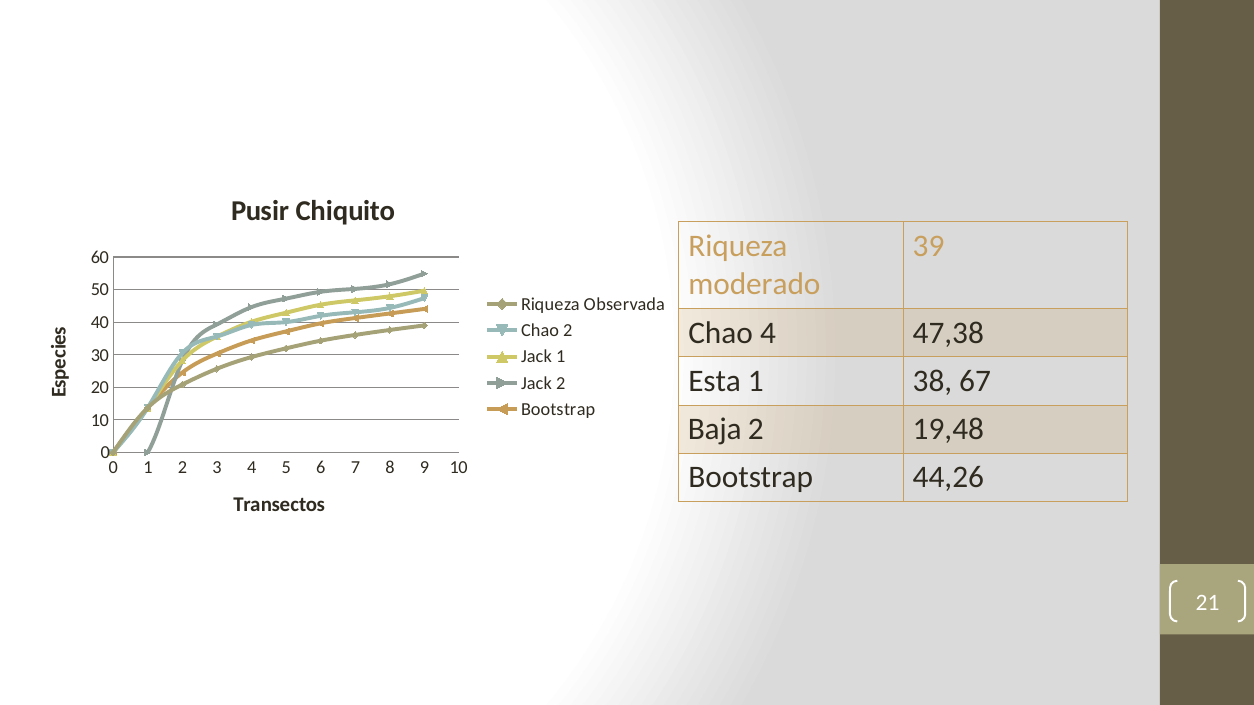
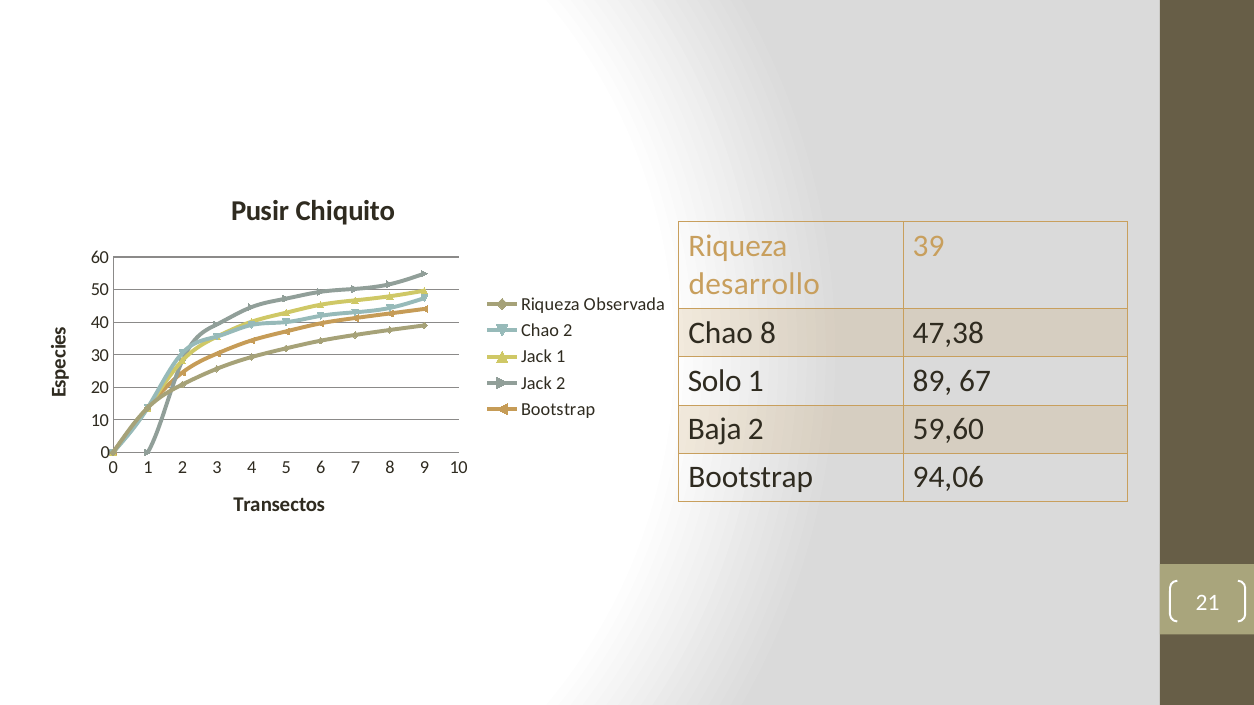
moderado: moderado -> desarrollo
Chao 4: 4 -> 8
Esta: Esta -> Solo
38: 38 -> 89
19,48: 19,48 -> 59,60
44,26: 44,26 -> 94,06
